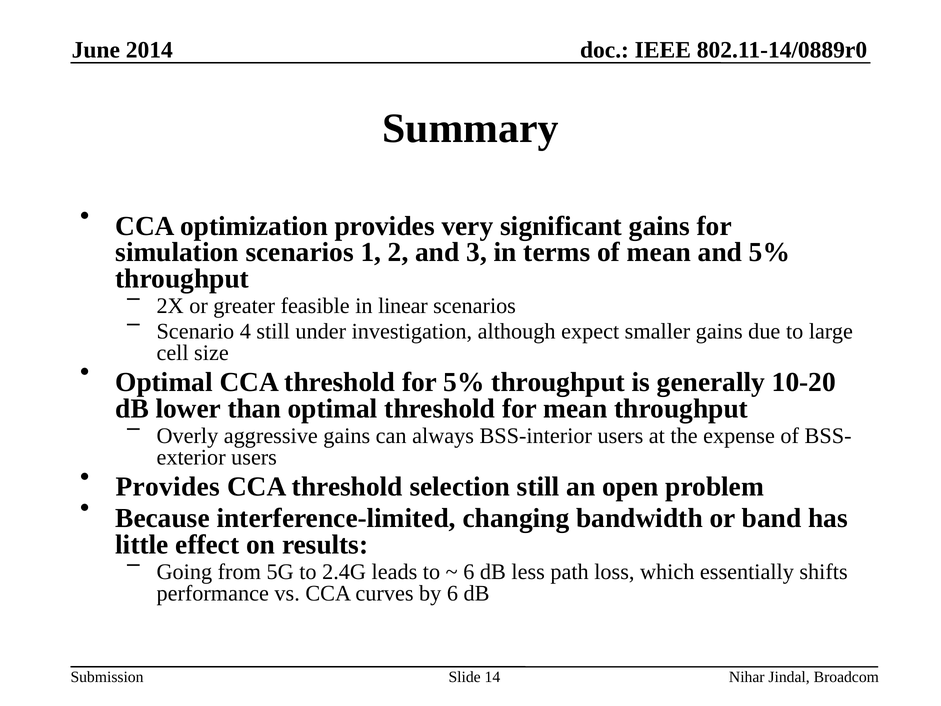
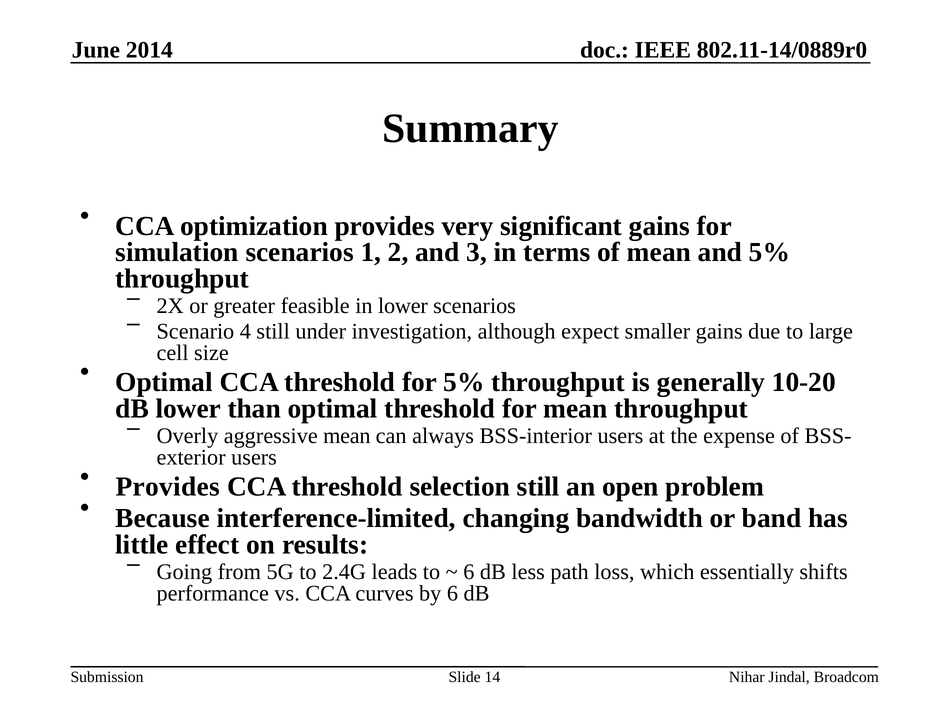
in linear: linear -> lower
aggressive gains: gains -> mean
